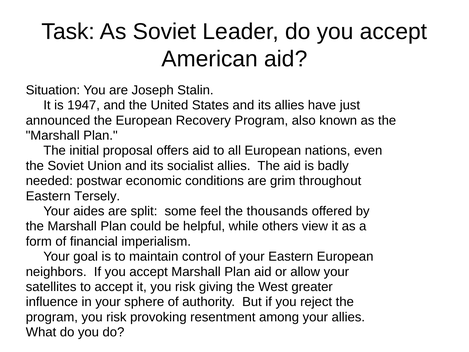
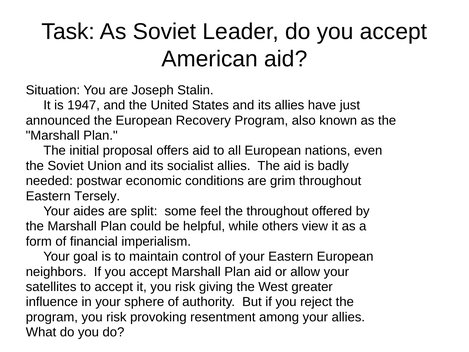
the thousands: thousands -> throughout
